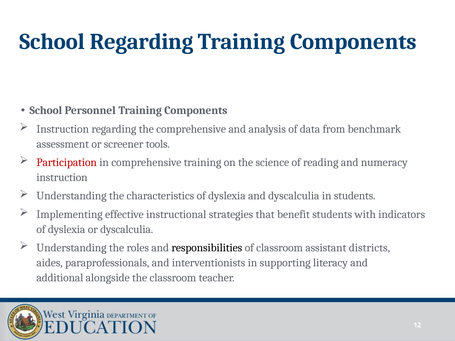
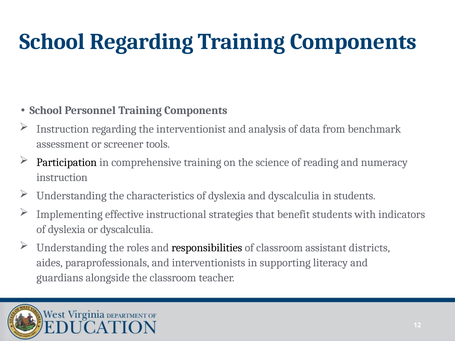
the comprehensive: comprehensive -> interventionist
Participation colour: red -> black
additional: additional -> guardians
